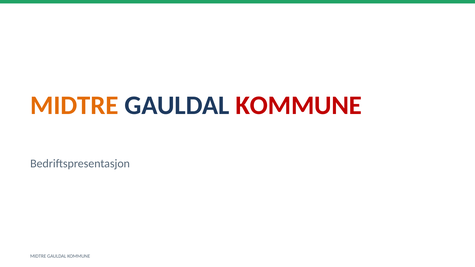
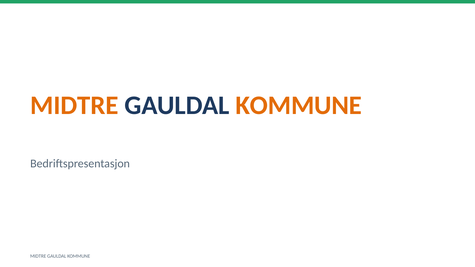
KOMMUNE at (299, 105) colour: red -> orange
